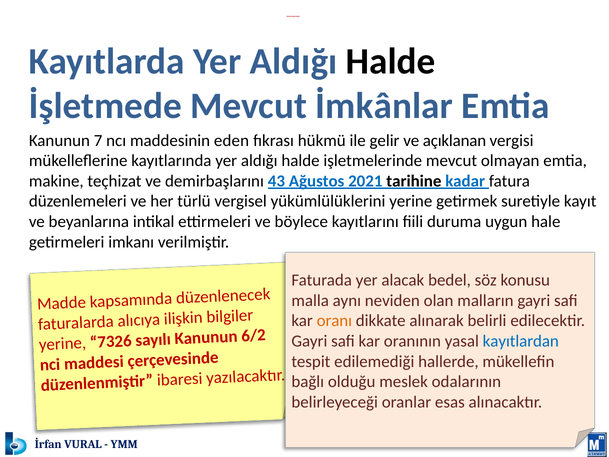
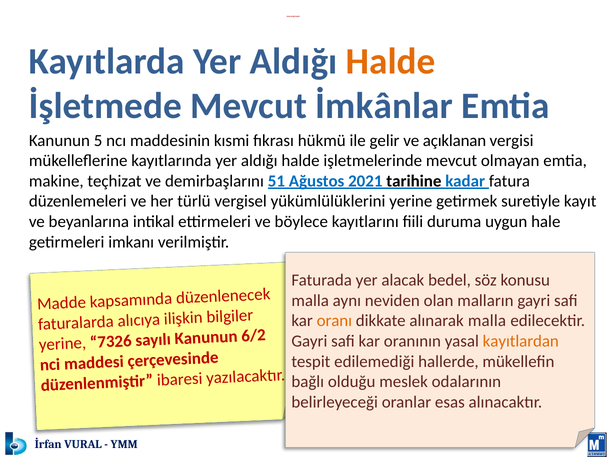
Halde at (391, 61) colour: black -> orange
7: 7 -> 5
eden: eden -> kısmi
43: 43 -> 51
alınarak belirli: belirli -> malla
kayıtlardan colour: blue -> orange
